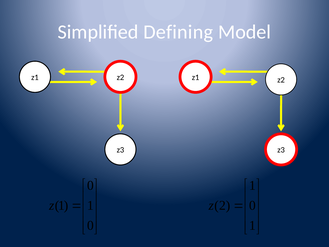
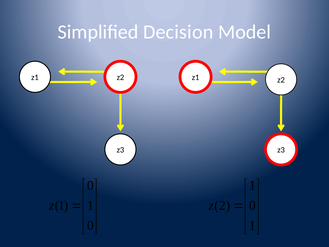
Defining: Defining -> Decision
